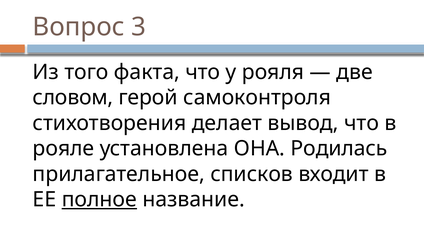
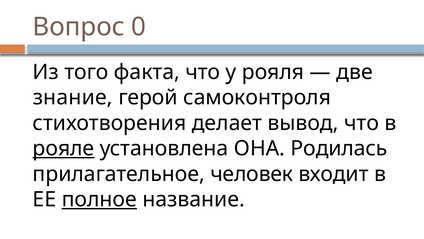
3: 3 -> 0
словом: словом -> знание
рояле underline: none -> present
списков: списков -> человек
